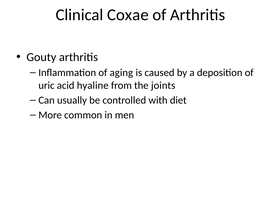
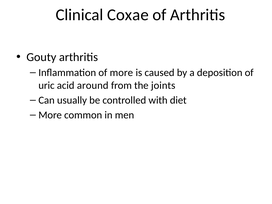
of aging: aging -> more
hyaline: hyaline -> around
